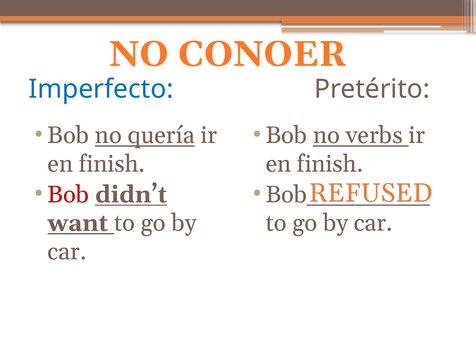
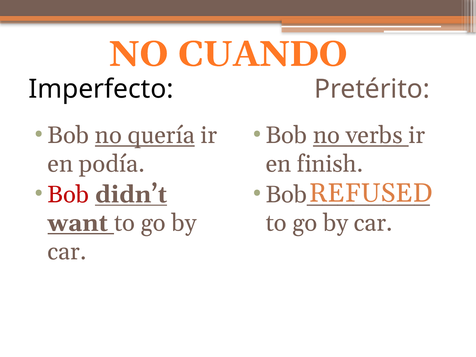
CONOER: CONOER -> CUANDO
Imperfecto colour: blue -> black
finish at (112, 164): finish -> podía
